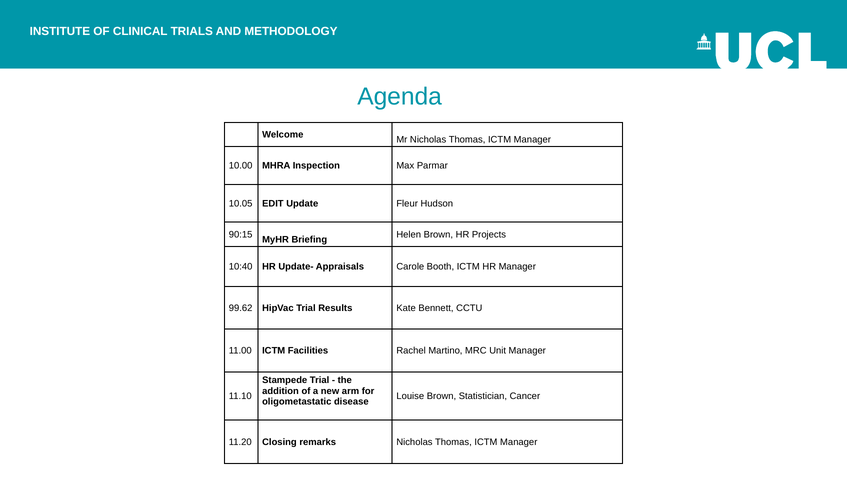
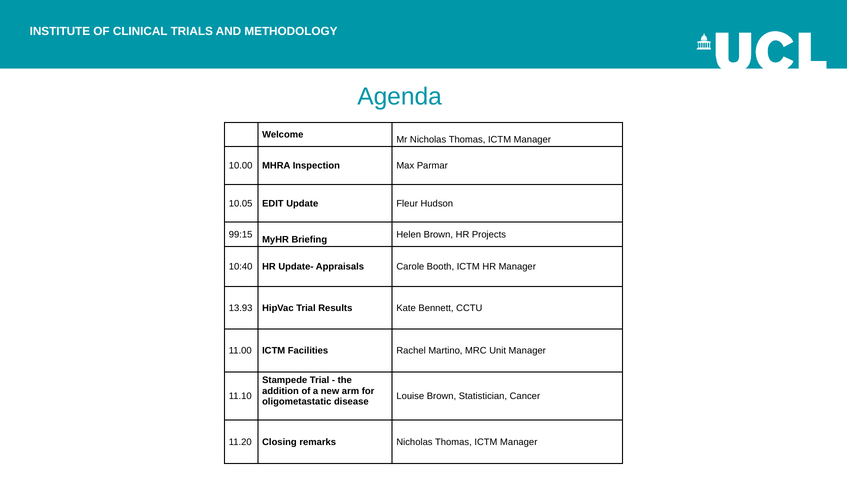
90:15: 90:15 -> 99:15
99.62: 99.62 -> 13.93
